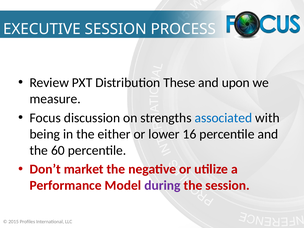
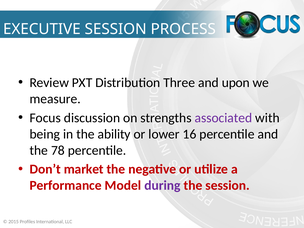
These: These -> Three
associated colour: blue -> purple
either: either -> ability
60: 60 -> 78
